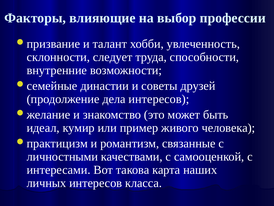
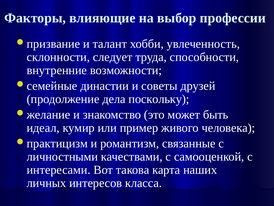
дела интересов: интересов -> поскольку
